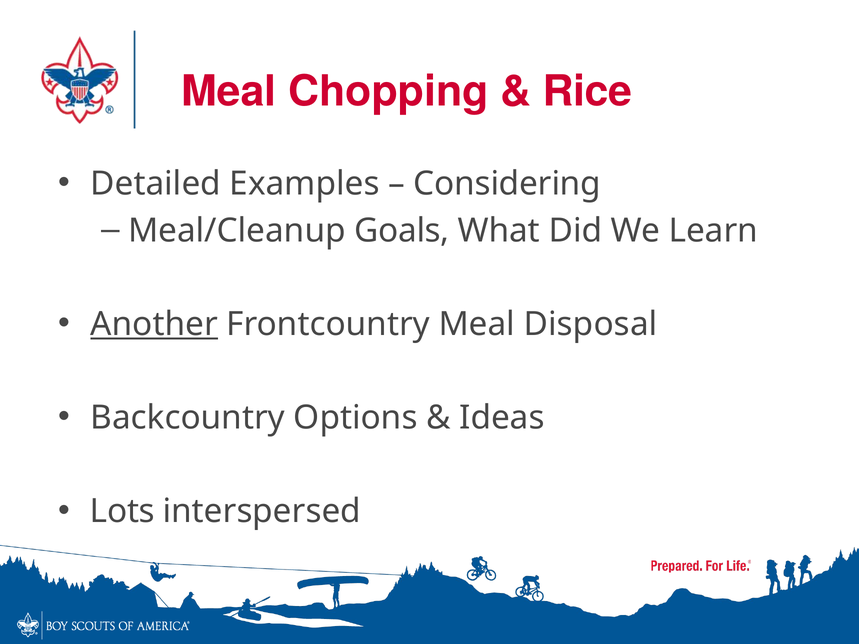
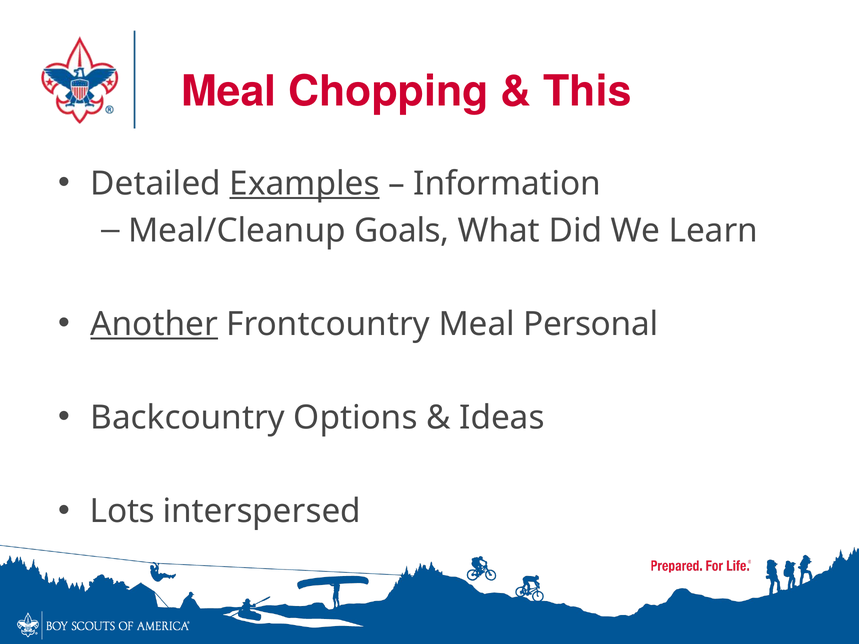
Rice: Rice -> This
Examples underline: none -> present
Considering: Considering -> Information
Disposal: Disposal -> Personal
